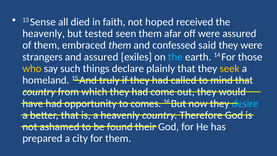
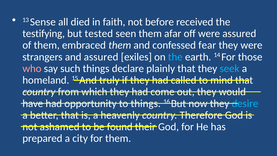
hoped: hoped -> before
heavenly at (44, 34): heavenly -> testifying
said: said -> fear
who colour: yellow -> pink
seek colour: yellow -> light blue
to comes: comes -> things
